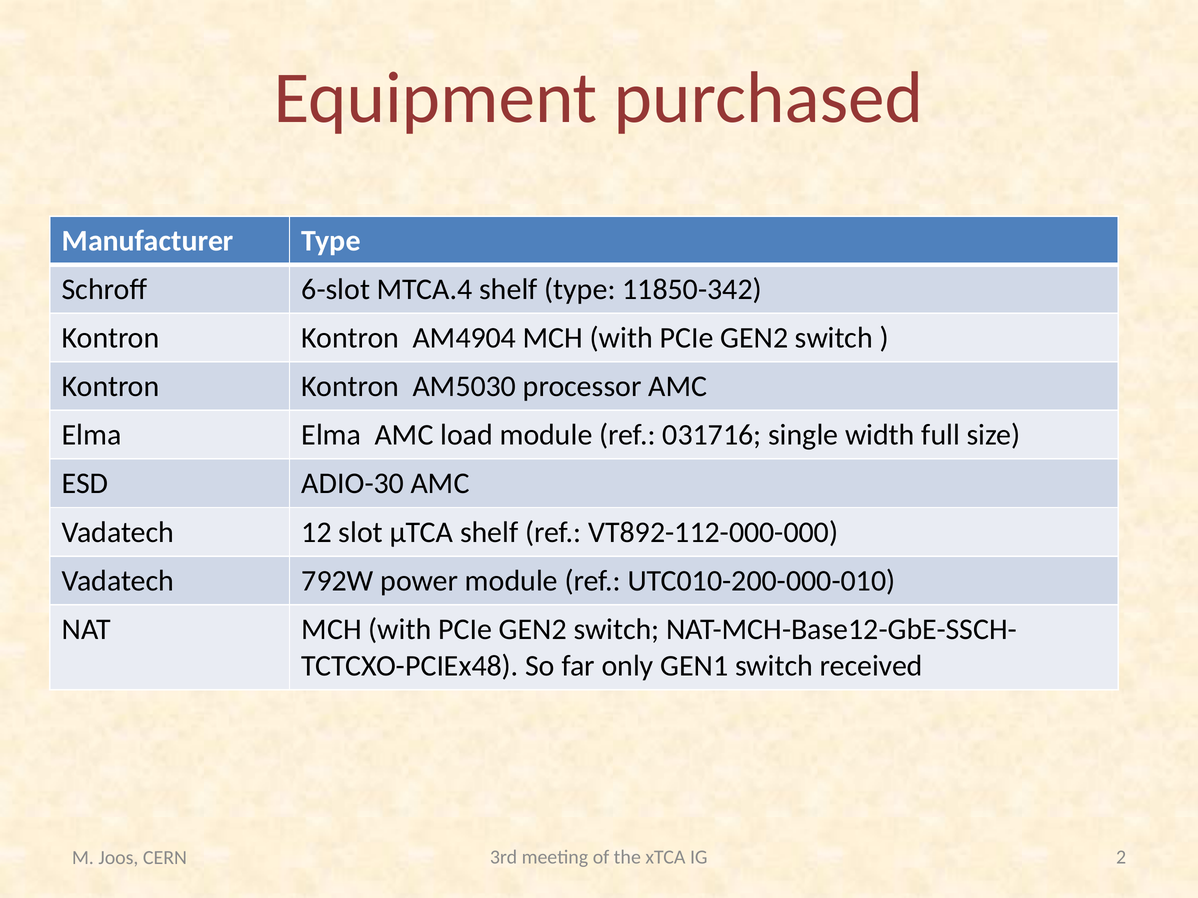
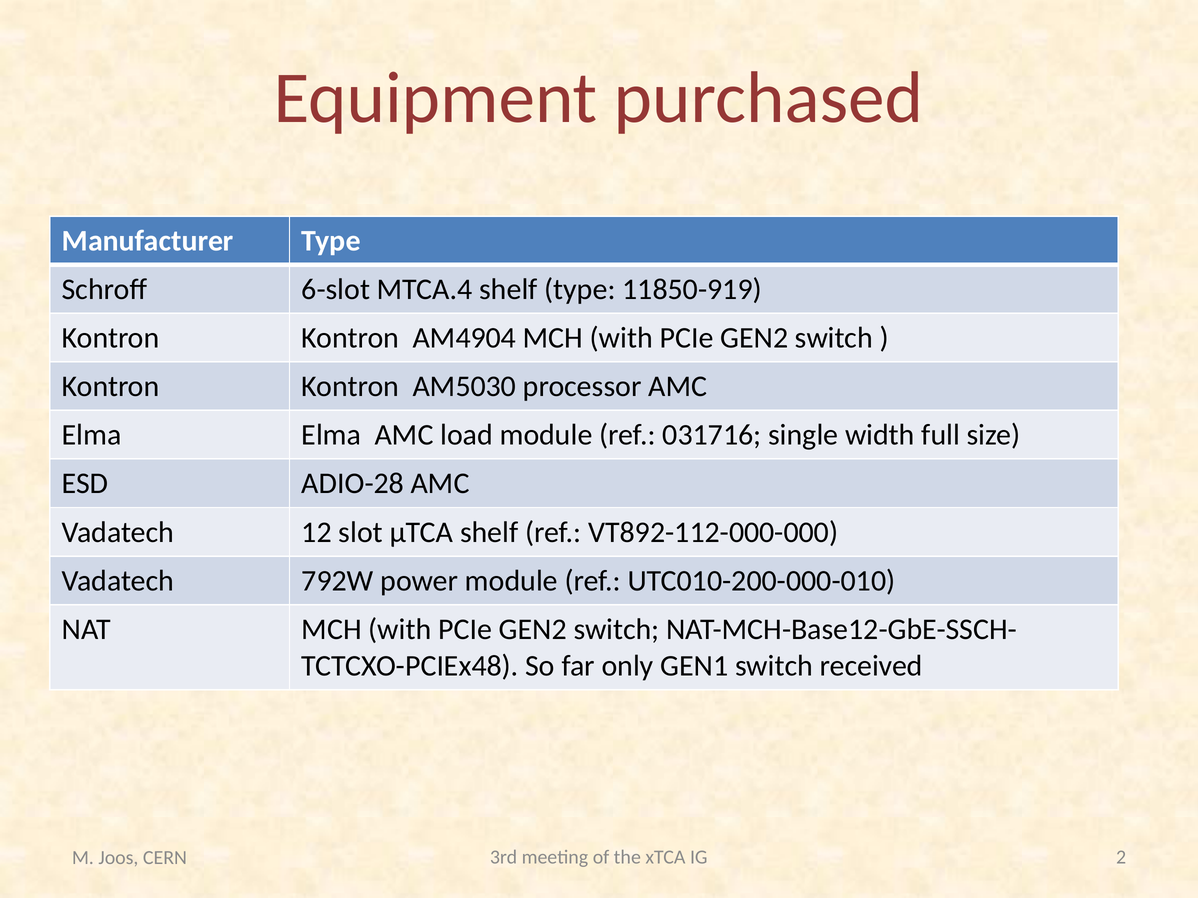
11850-342: 11850-342 -> 11850-919
ADIO-30: ADIO-30 -> ADIO-28
